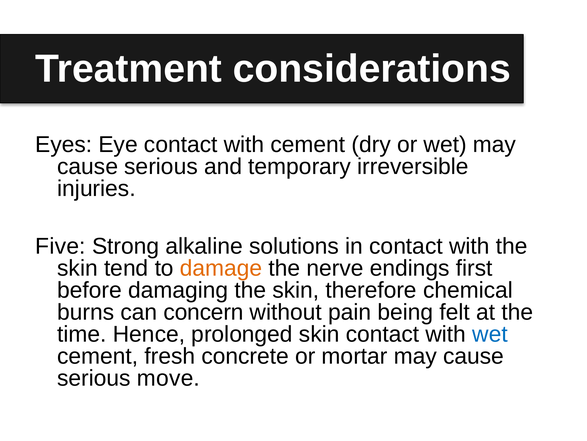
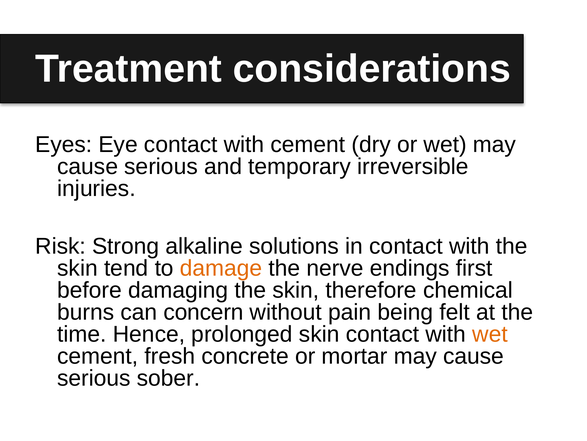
Five: Five -> Risk
wet at (490, 334) colour: blue -> orange
move: move -> sober
